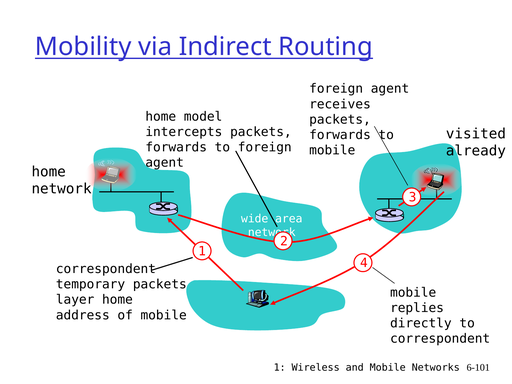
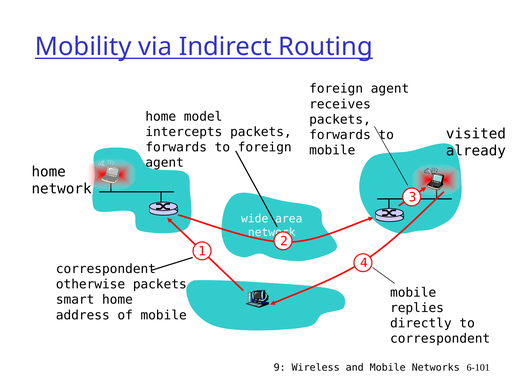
temporary: temporary -> otherwise
layer: layer -> smart
1 at (280, 368): 1 -> 9
